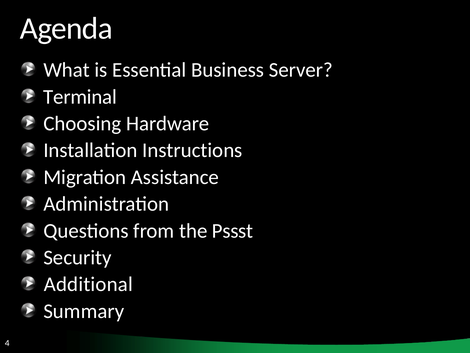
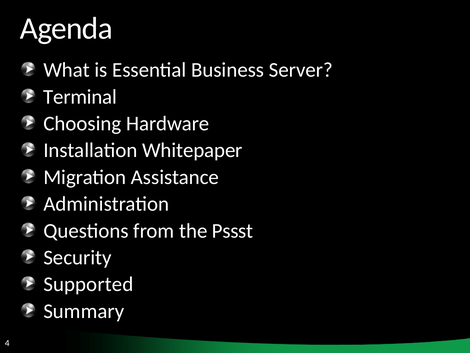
Instructions: Instructions -> Whitepaper
Additional: Additional -> Supported
